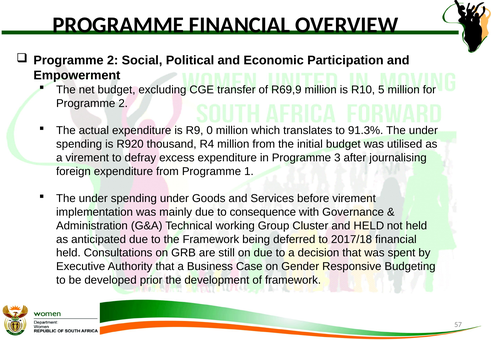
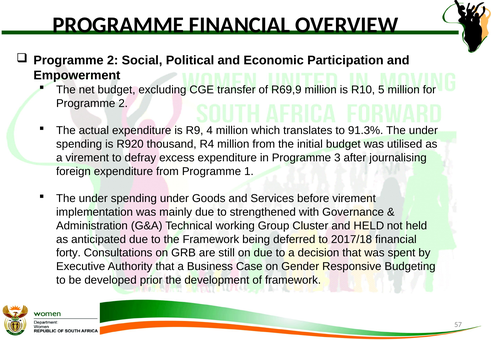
0: 0 -> 4
consequence: consequence -> strengthened
held at (68, 253): held -> forty
